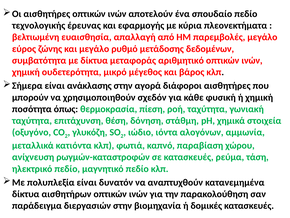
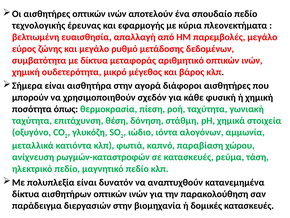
ανάκλασης: ανάκλασης -> αισθητήρα
